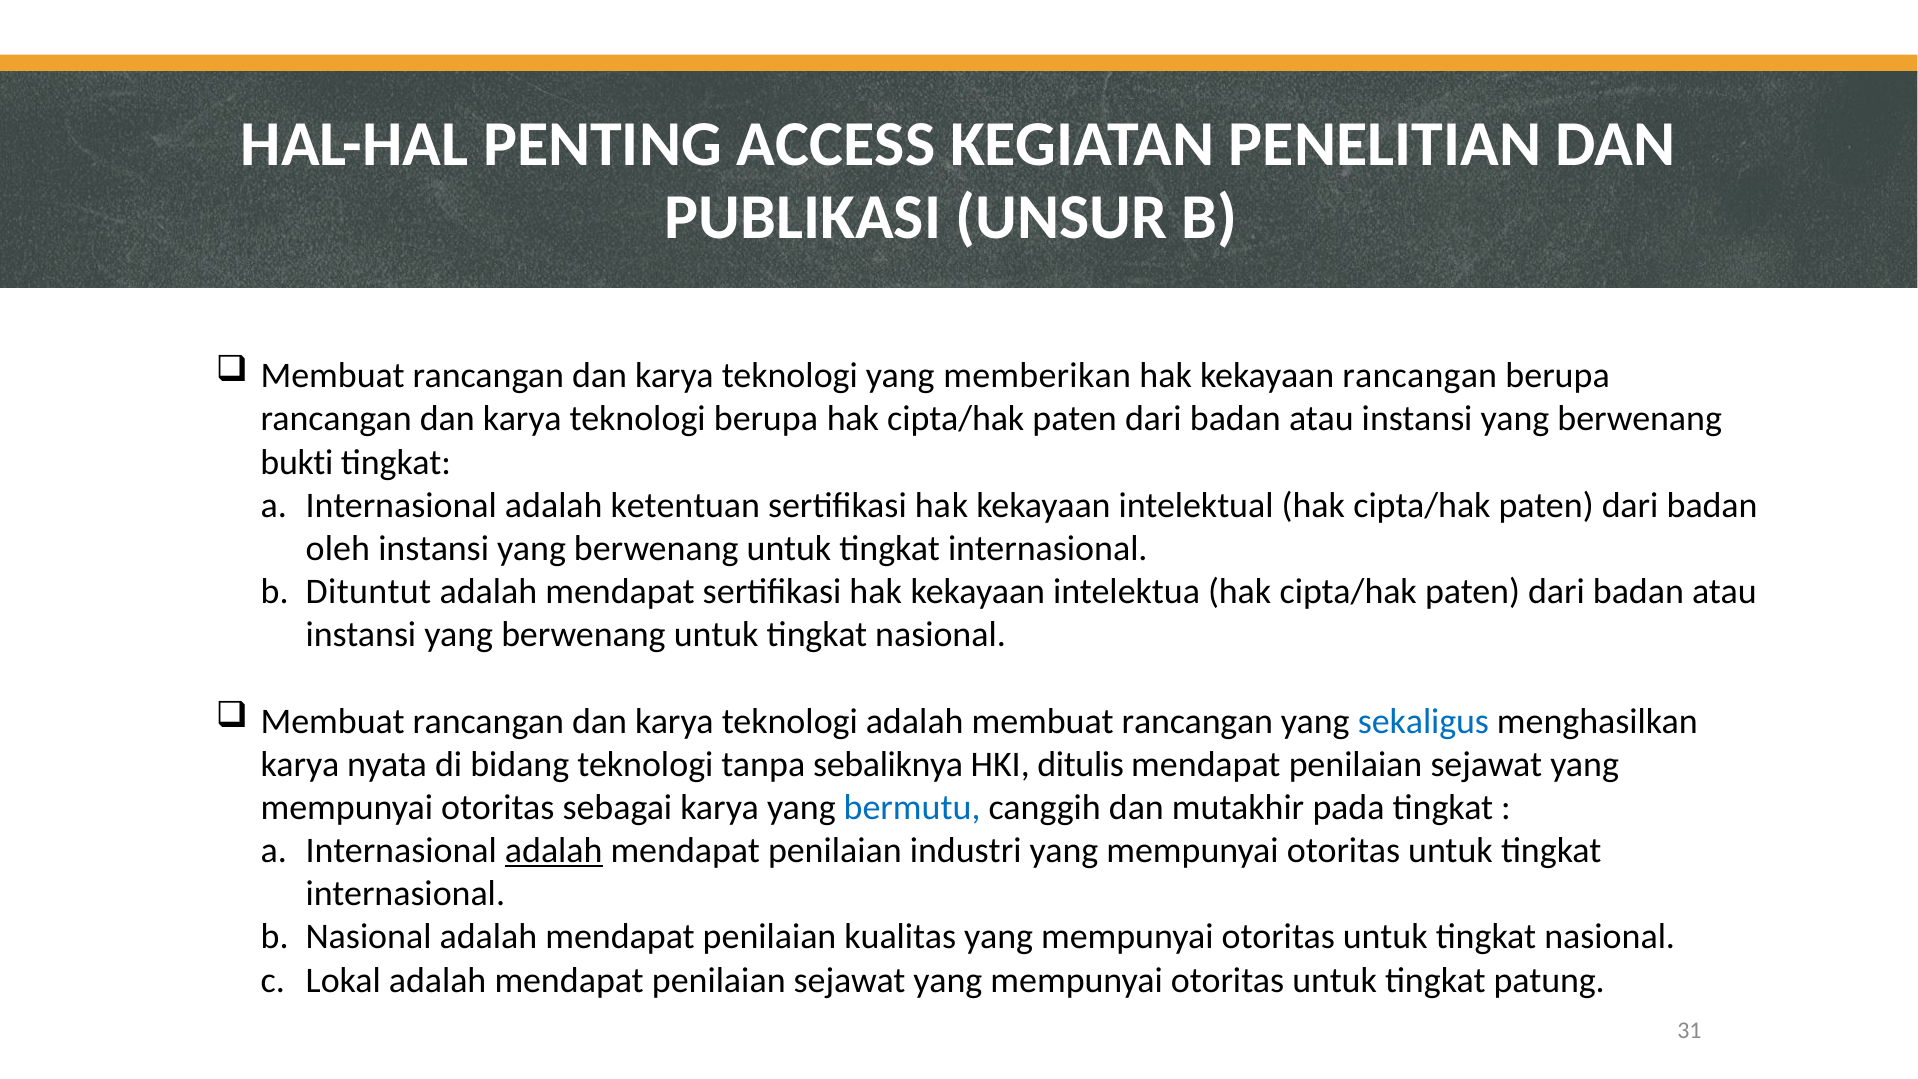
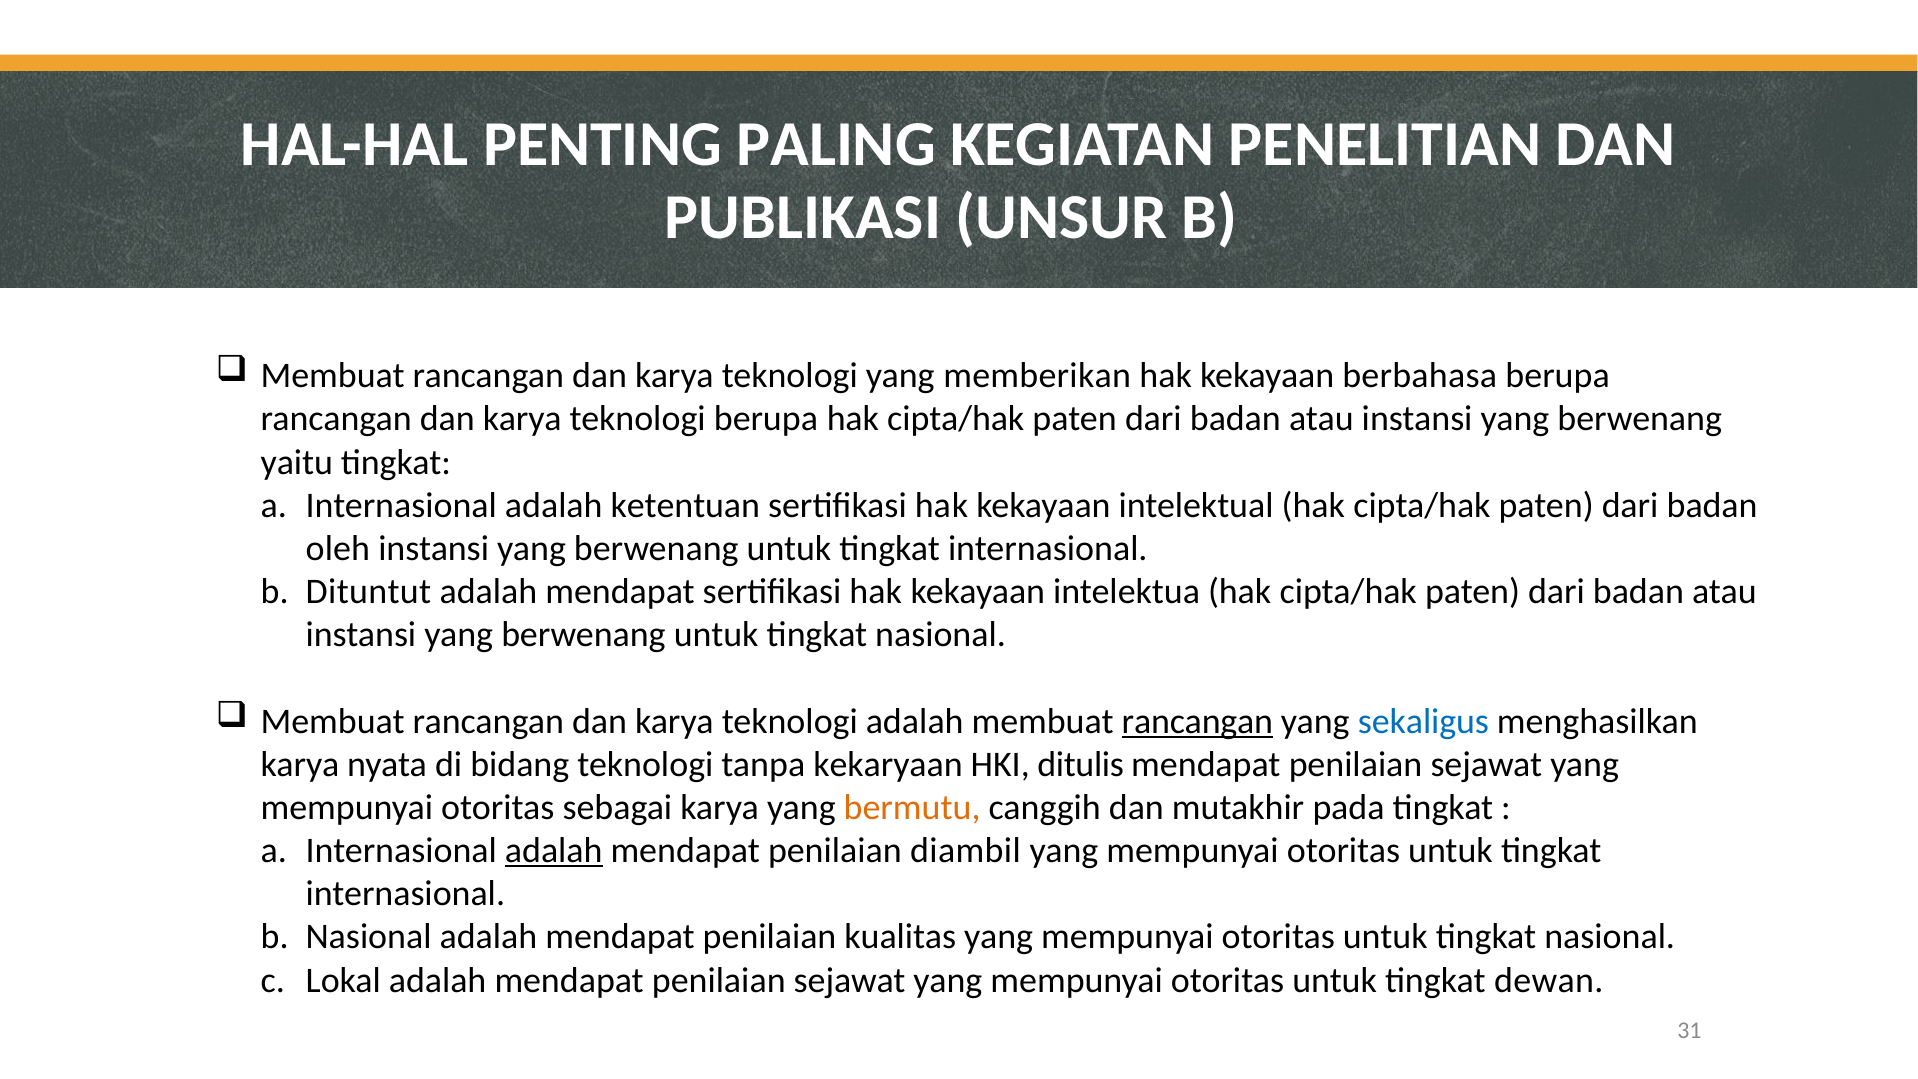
ACCESS: ACCESS -> PALING
kekayaan rancangan: rancangan -> berbahasa
bukti: bukti -> yaitu
rancangan at (1197, 721) underline: none -> present
sebaliknya: sebaliknya -> kekaryaan
bermutu colour: blue -> orange
industri: industri -> diambil
patung: patung -> dewan
